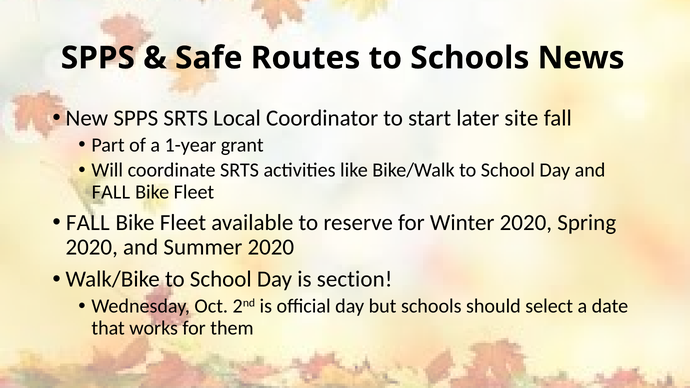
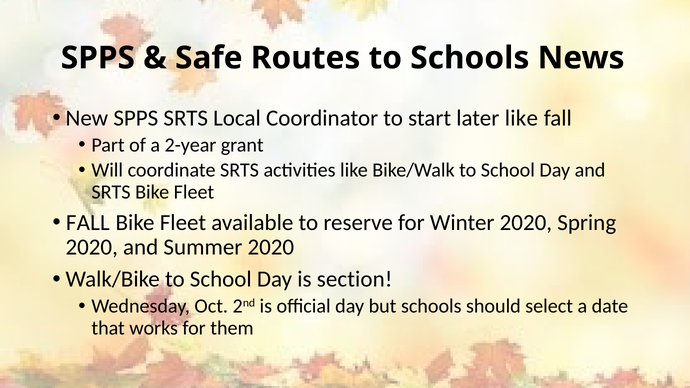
later site: site -> like
1-year: 1-year -> 2-year
FALL at (111, 192): FALL -> SRTS
